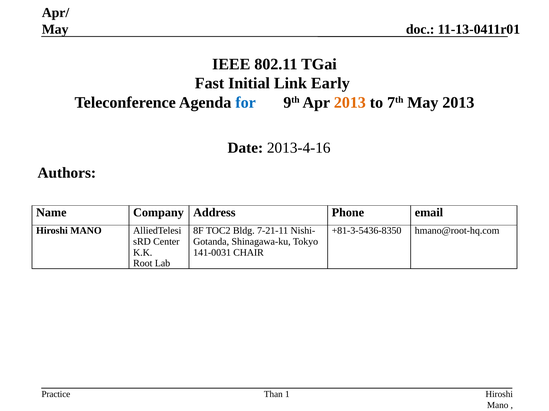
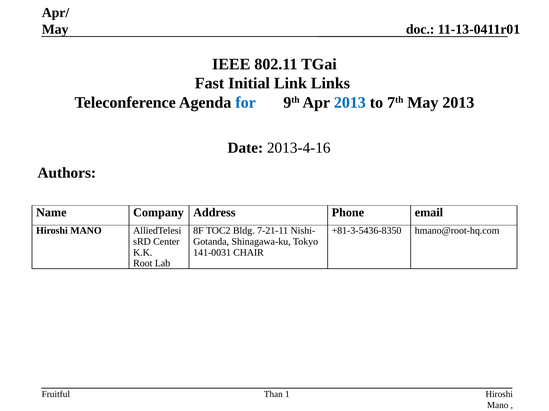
Early: Early -> Links
2013 at (350, 103) colour: orange -> blue
Practice: Practice -> Fruitful
